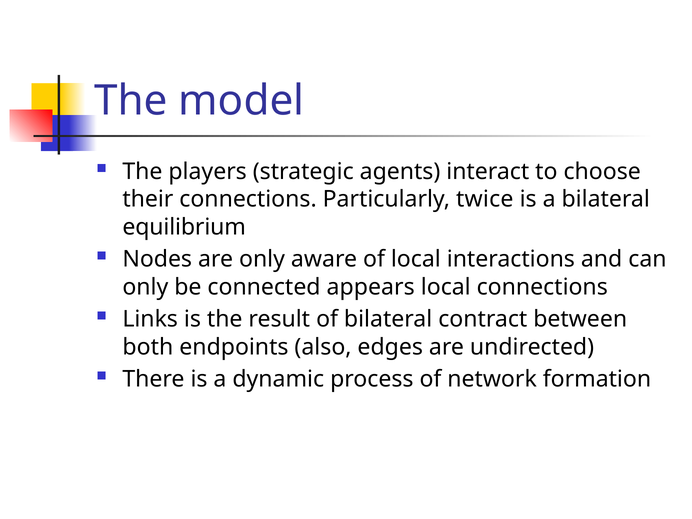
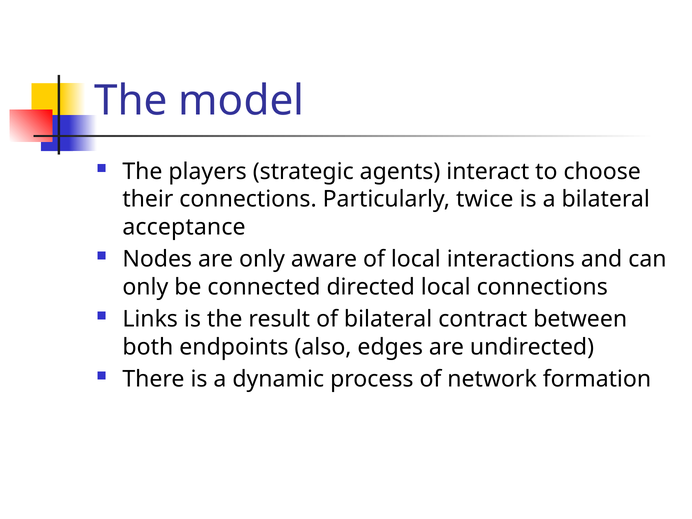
equilibrium: equilibrium -> acceptance
appears: appears -> directed
